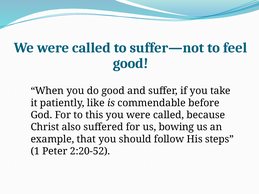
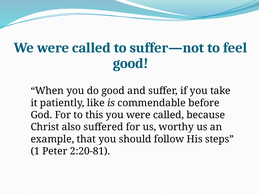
bowing: bowing -> worthy
2:20-52: 2:20-52 -> 2:20-81
